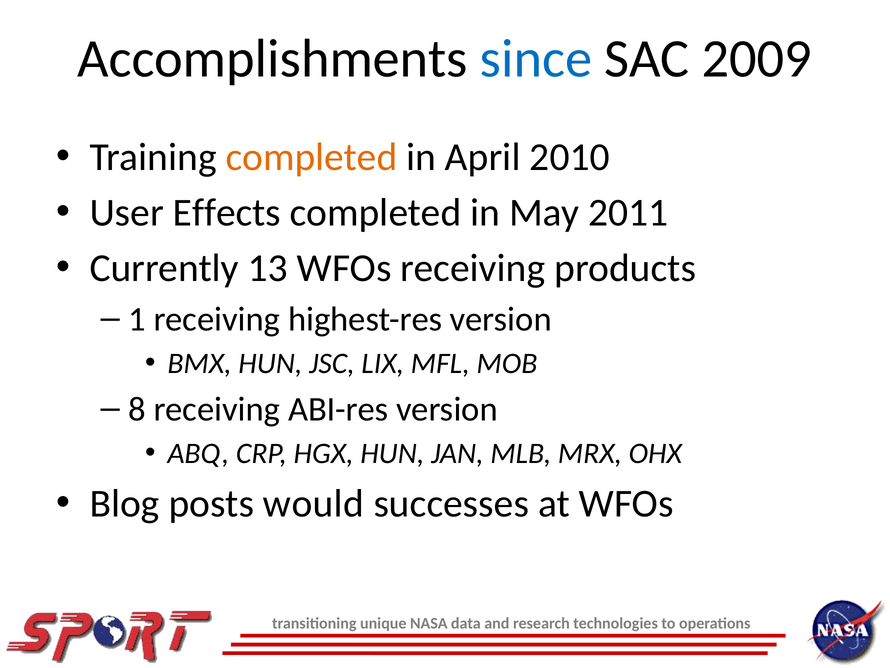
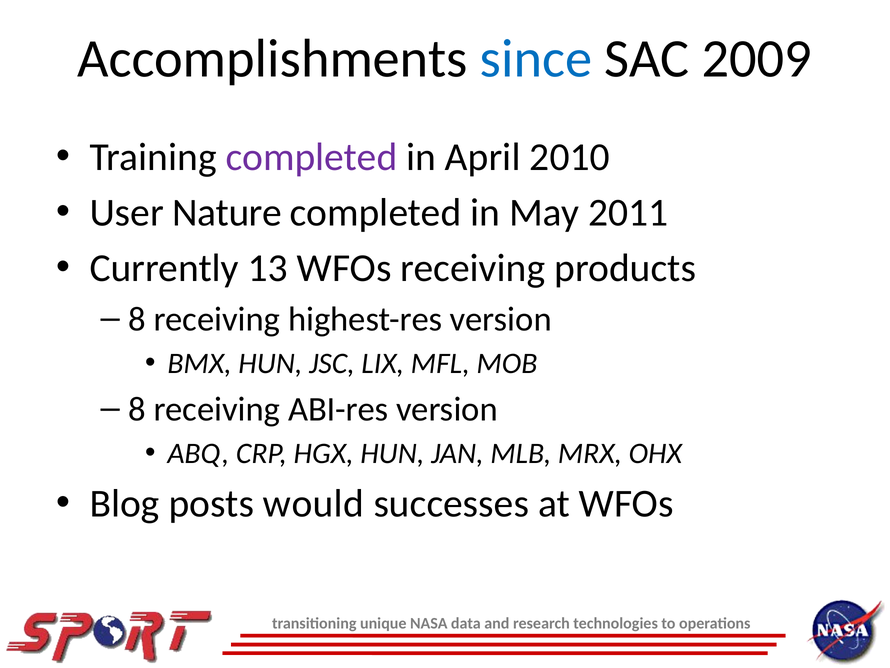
completed at (311, 157) colour: orange -> purple
Effects: Effects -> Nature
1 at (137, 319): 1 -> 8
